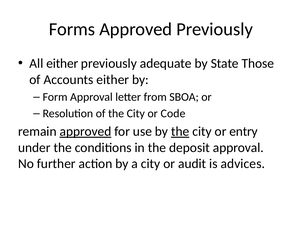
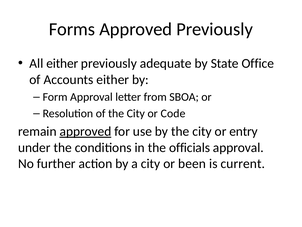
Those: Those -> Office
the at (180, 131) underline: present -> none
deposit: deposit -> officials
audit: audit -> been
advices: advices -> current
